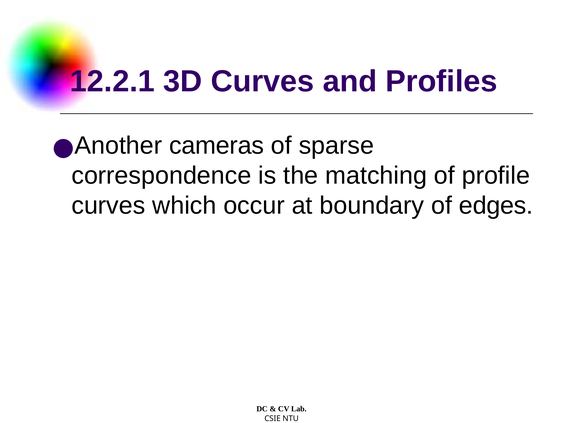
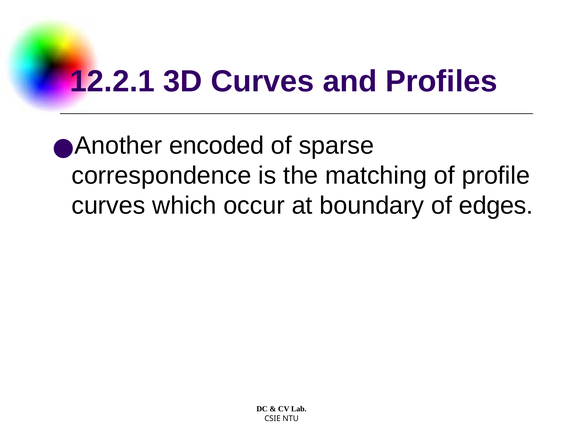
cameras: cameras -> encoded
